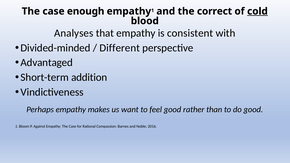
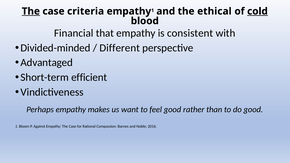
The at (31, 11) underline: none -> present
enough: enough -> criteria
correct: correct -> ethical
Analyses: Analyses -> Financial
addition: addition -> efficient
